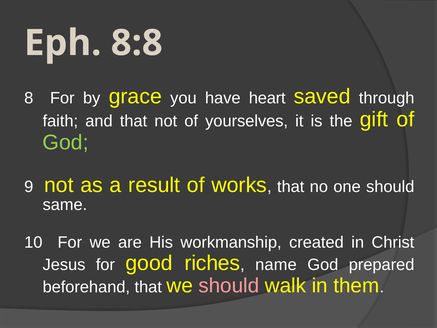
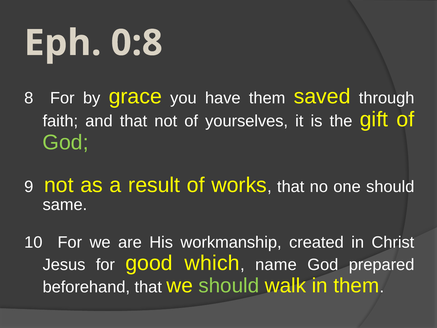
8:8: 8:8 -> 0:8
have heart: heart -> them
riches: riches -> which
should at (229, 286) colour: pink -> light green
